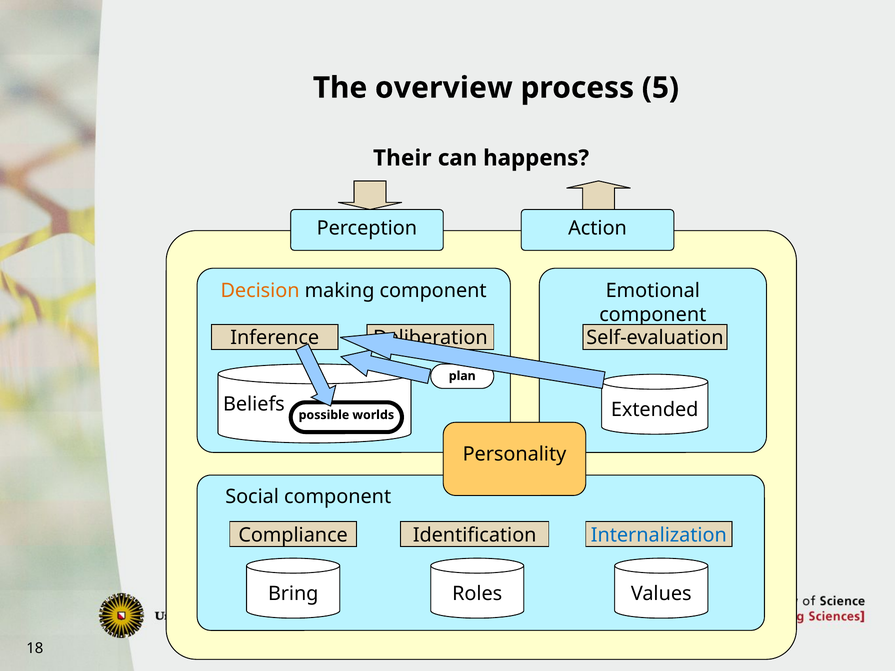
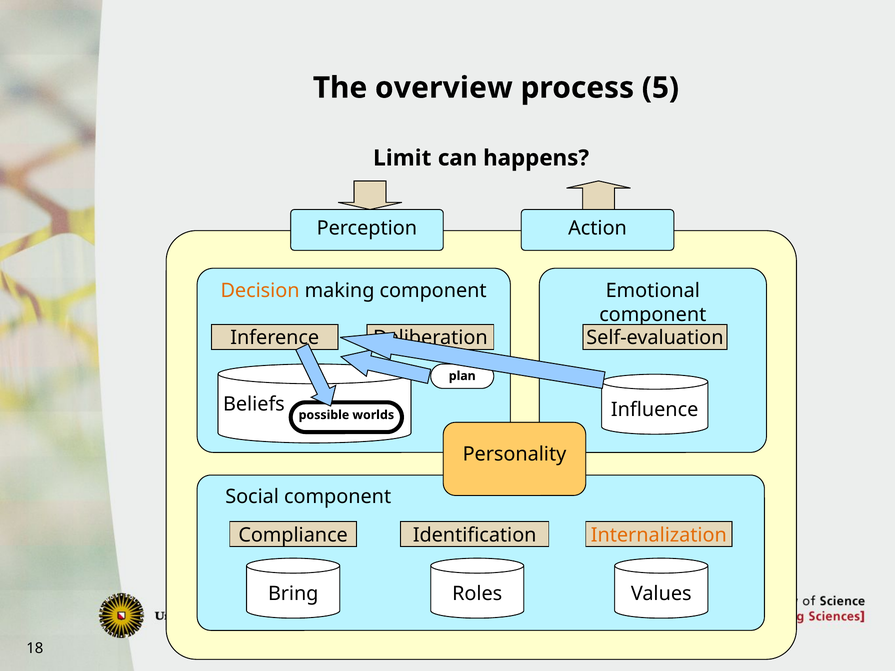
Their: Their -> Limit
Extended: Extended -> Influence
Internalization colour: blue -> orange
